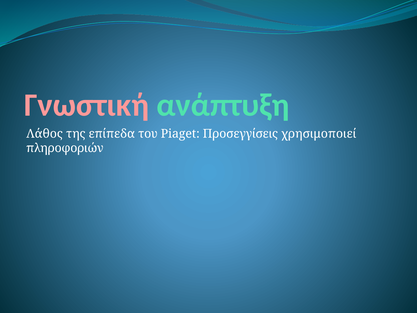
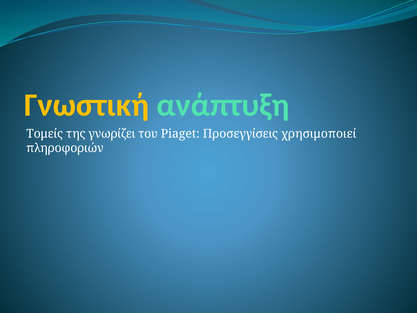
Γνωστική colour: pink -> yellow
Λάθος: Λάθος -> Τομείς
επίπεδα: επίπεδα -> γνωρίζει
